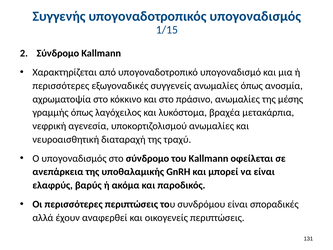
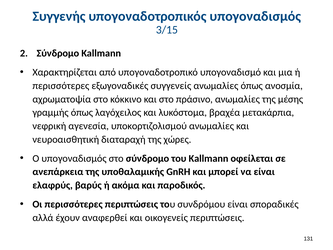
1/15: 1/15 -> 3/15
τραχύ: τραχύ -> χώρες
